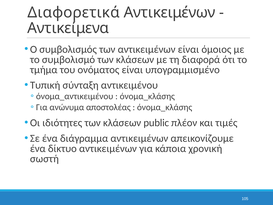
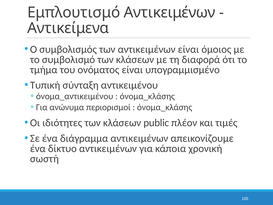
Διαφορετικά: Διαφορετικά -> Εμπλουτισμό
αποστολέας: αποστολέας -> περιορισμοί
